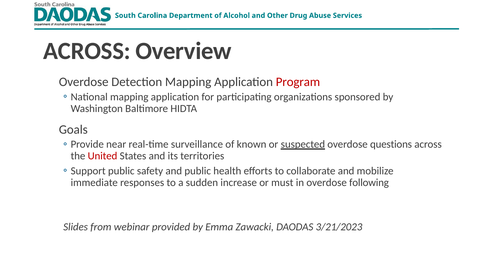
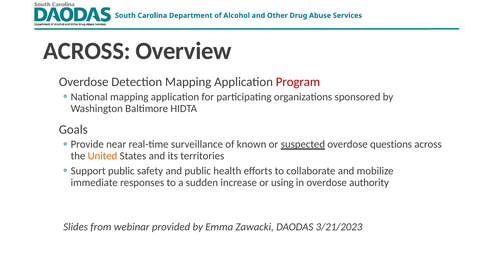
United colour: red -> orange
must: must -> using
following: following -> authority
